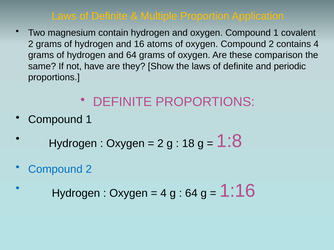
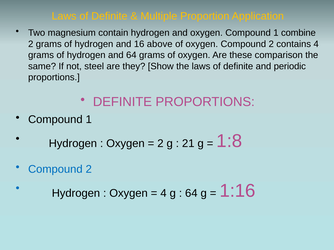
covalent: covalent -> combine
atoms: atoms -> above
have: have -> steel
18: 18 -> 21
